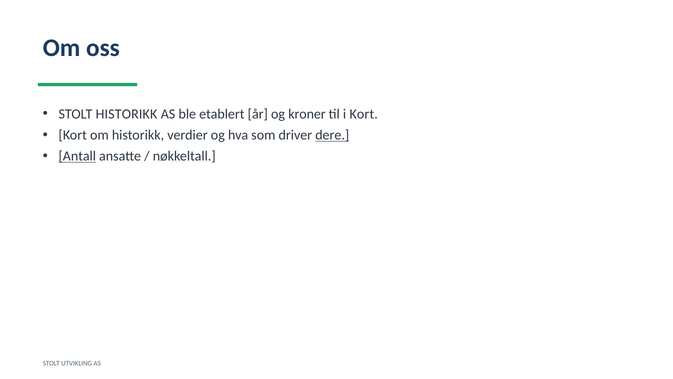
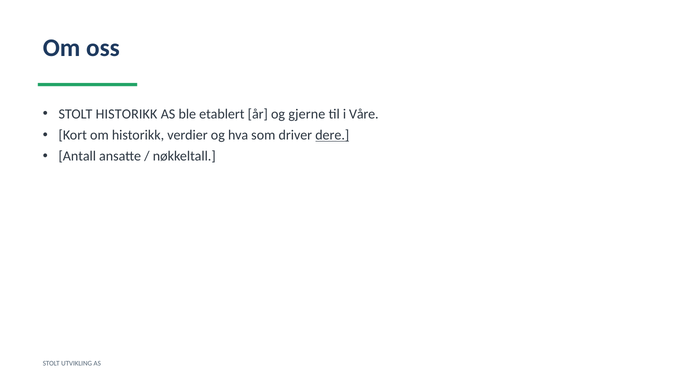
kroner: kroner -> gjerne
i Kort: Kort -> Våre
Antall underline: present -> none
